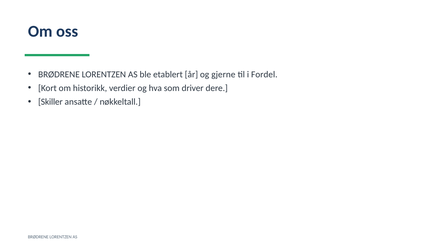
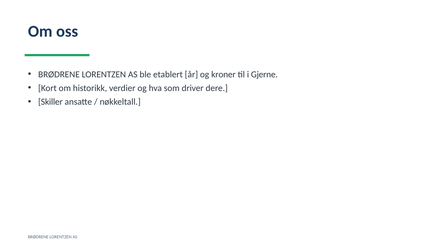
gjerne: gjerne -> kroner
Fordel: Fordel -> Gjerne
